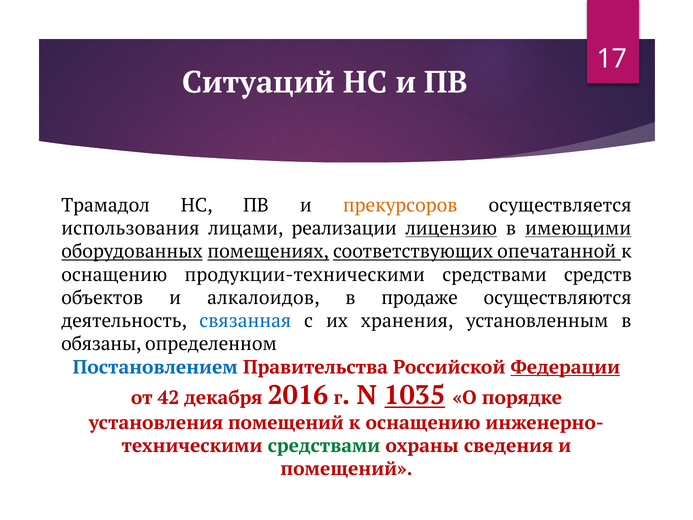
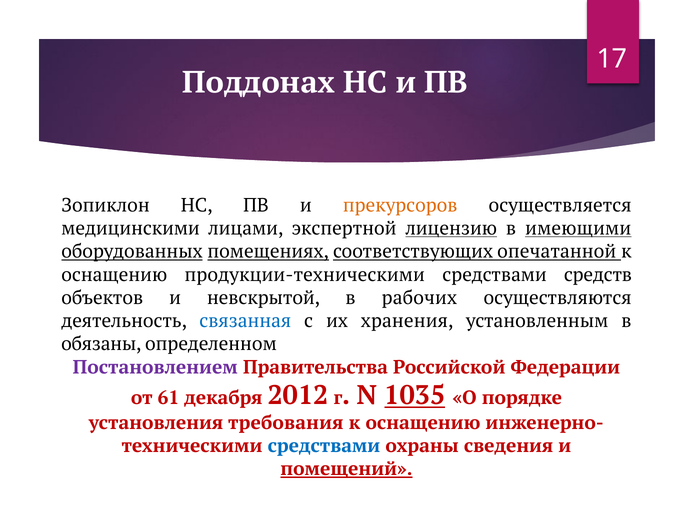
Ситуаций: Ситуаций -> Поддонах
Трамадол: Трамадол -> Зопиклон
использования: использования -> медицинскими
реализации: реализации -> экспертной
алкалоидов: алкалоидов -> невскрытой
продаже: продаже -> рабочих
Постановлением colour: blue -> purple
Федерации underline: present -> none
42: 42 -> 61
2016: 2016 -> 2012
установления помещений: помещений -> требования
средствами at (324, 446) colour: green -> blue
помещений at (346, 469) underline: none -> present
